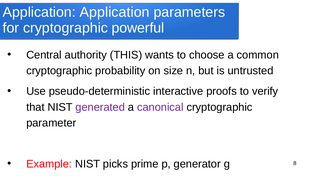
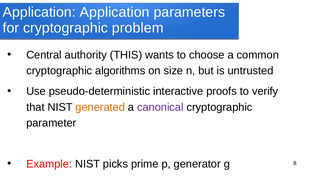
powerful: powerful -> problem
probability: probability -> algorithms
generated colour: purple -> orange
